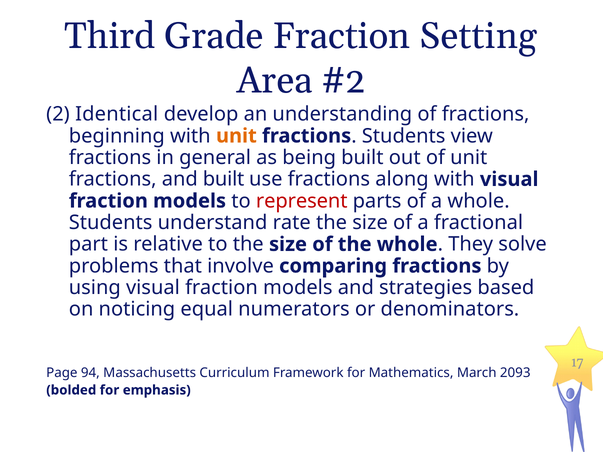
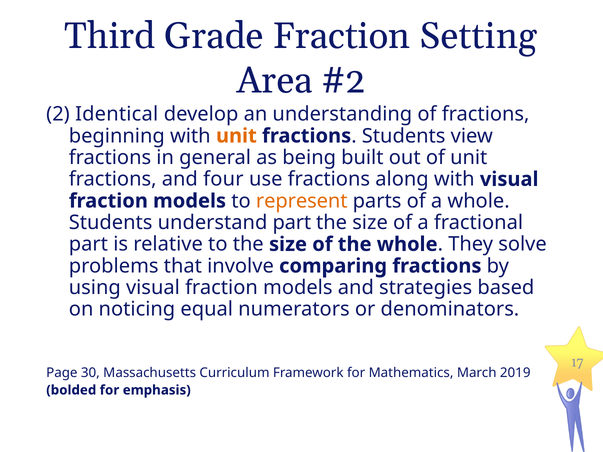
and built: built -> four
represent colour: red -> orange
understand rate: rate -> part
94: 94 -> 30
2093: 2093 -> 2019
